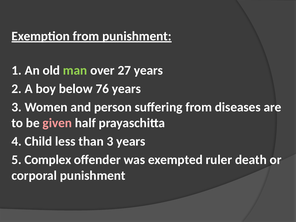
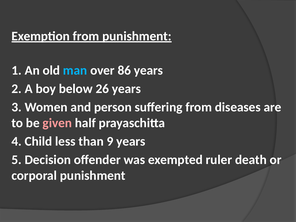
man colour: light green -> light blue
27: 27 -> 86
76: 76 -> 26
than 3: 3 -> 9
Complex: Complex -> Decision
